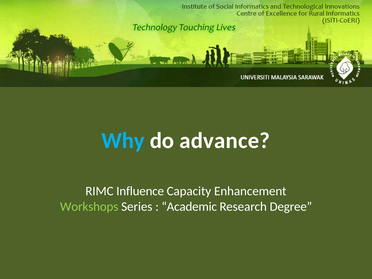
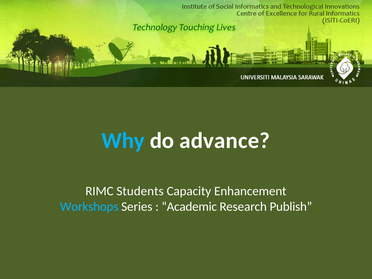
Influence: Influence -> Students
Workshops colour: light green -> light blue
Degree: Degree -> Publish
